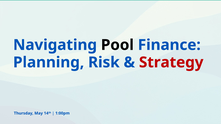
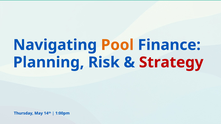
Pool colour: black -> orange
